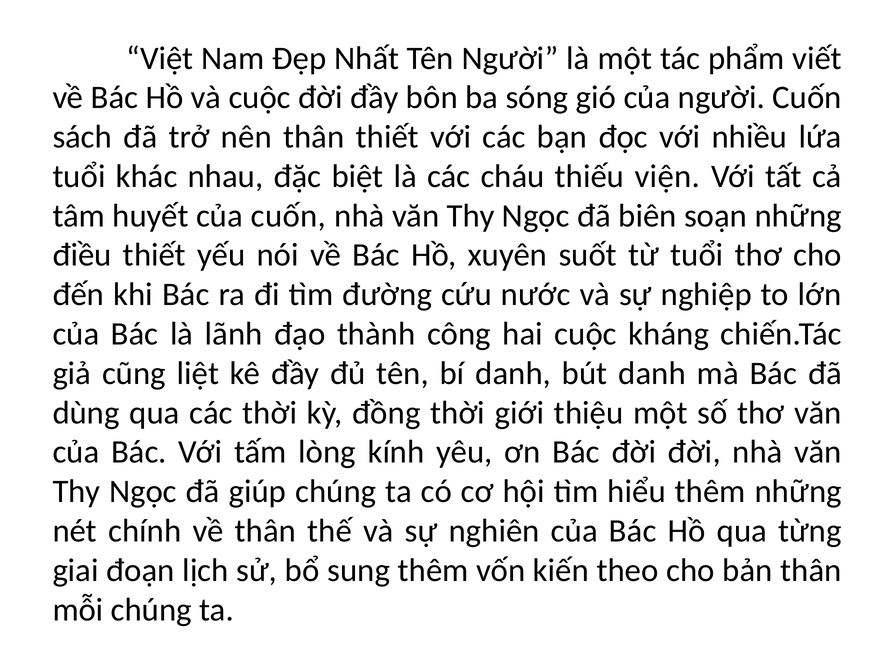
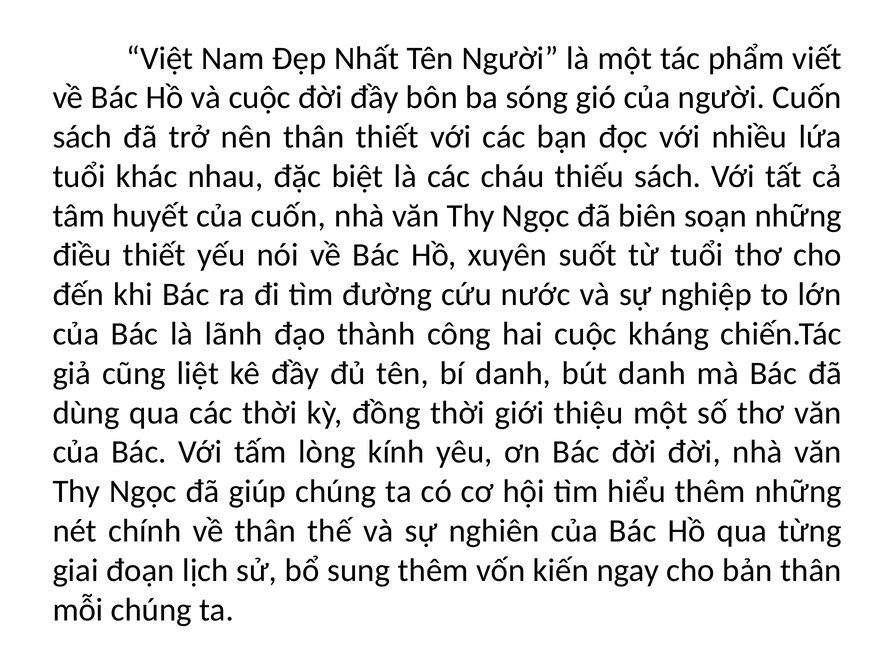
thiếu viện: viện -> sách
theo: theo -> ngay
